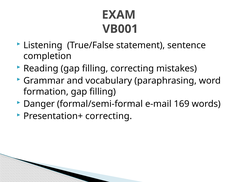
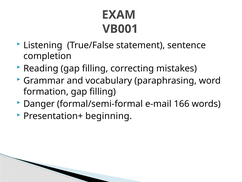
169: 169 -> 166
Presentation+ correcting: correcting -> beginning
